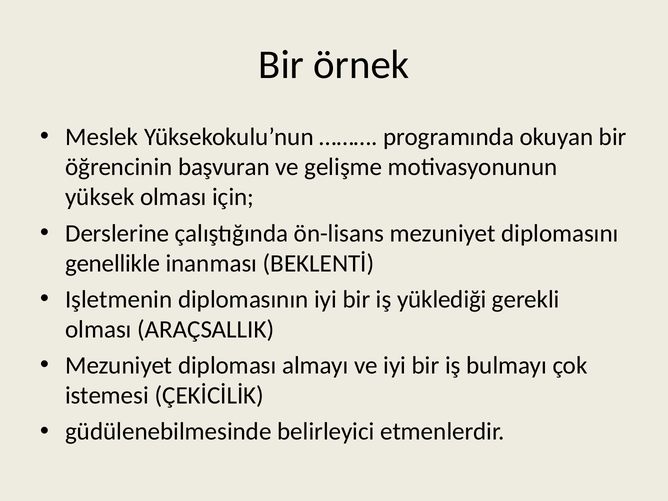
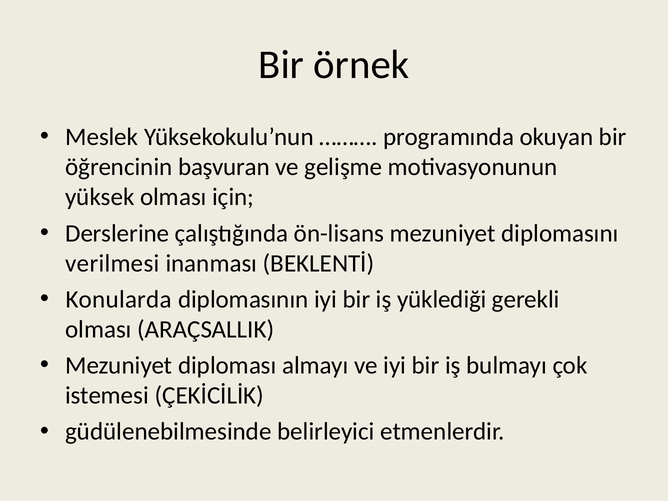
genellikle: genellikle -> verilmesi
Işletmenin: Işletmenin -> Konularda
